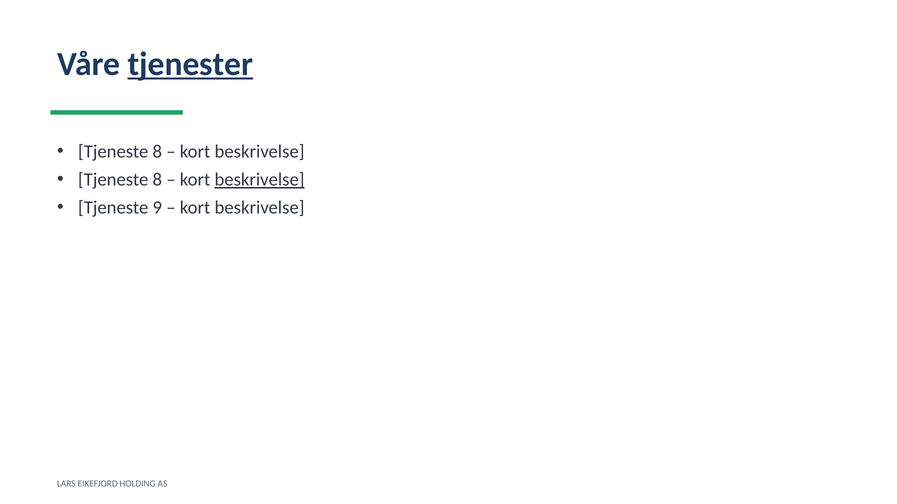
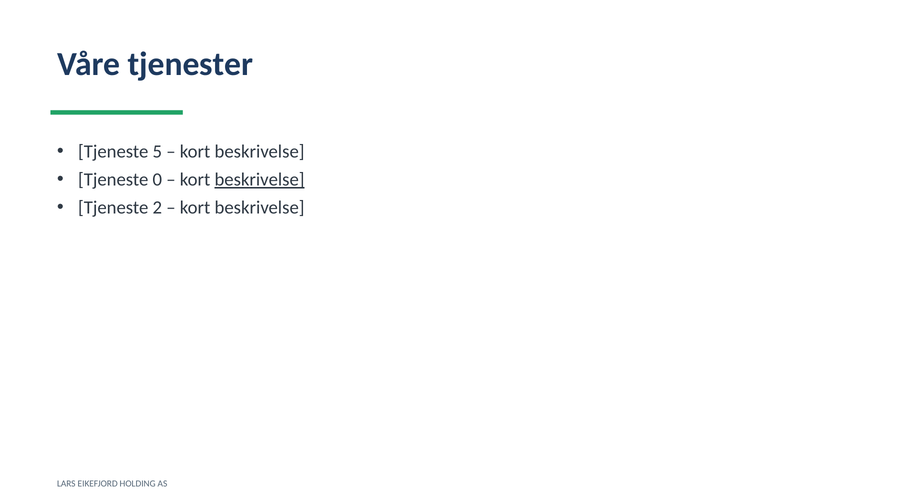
tjenester underline: present -> none
8 at (157, 152): 8 -> 5
8 at (157, 180): 8 -> 0
9: 9 -> 2
